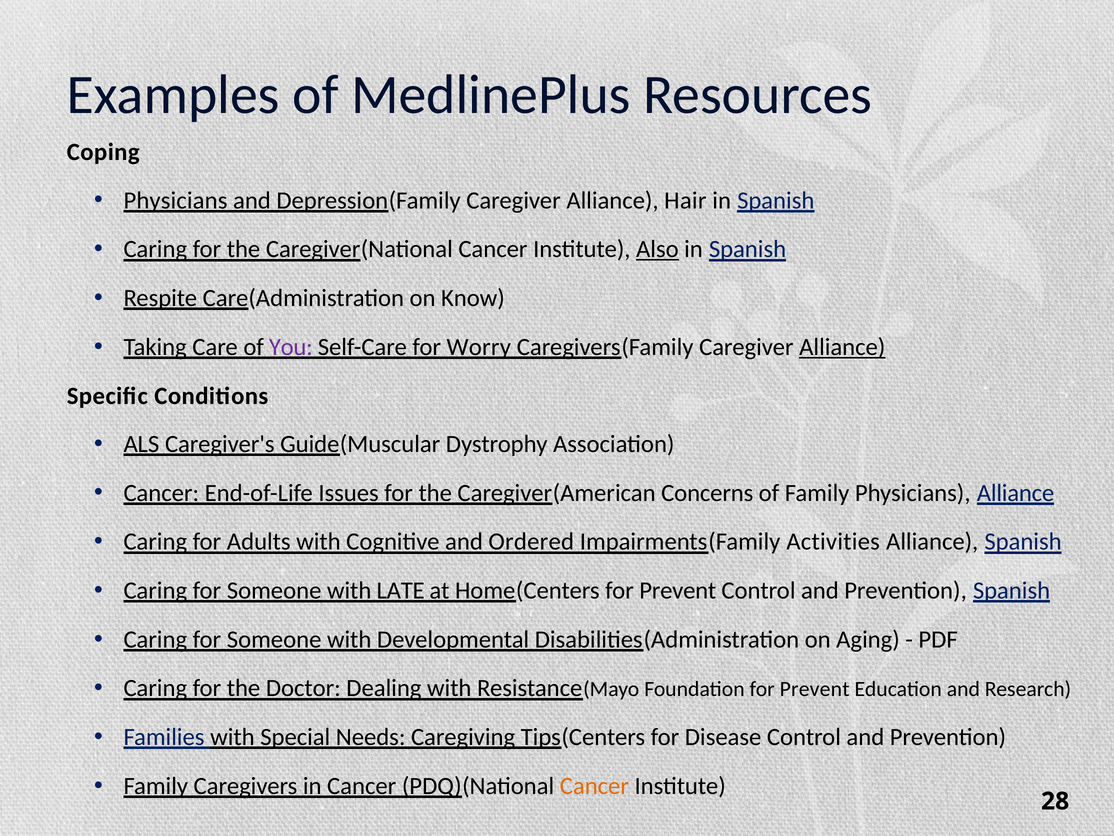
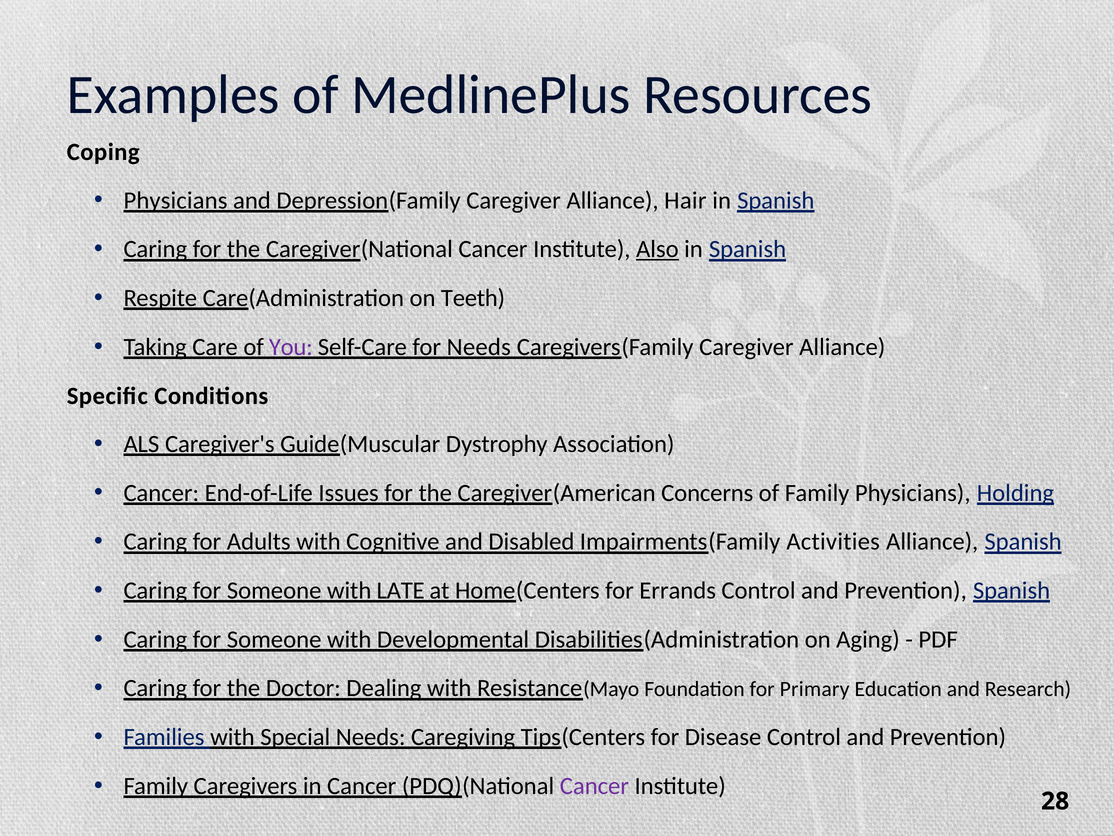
Know: Know -> Teeth
for Worry: Worry -> Needs
Alliance at (842, 347) underline: present -> none
Physicians Alliance: Alliance -> Holding
Ordered: Ordered -> Disabled
Home(Centers for Prevent: Prevent -> Errands
Foundation for Prevent: Prevent -> Primary
Cancer at (594, 786) colour: orange -> purple
